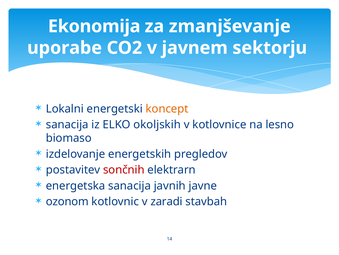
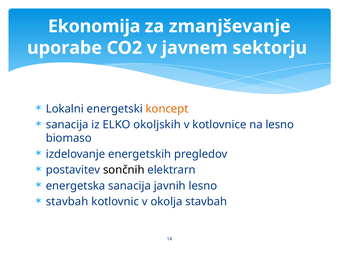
sončnih colour: red -> black
javnih javne: javne -> lesno
ozonom at (67, 201): ozonom -> stavbah
zaradi: zaradi -> okolja
